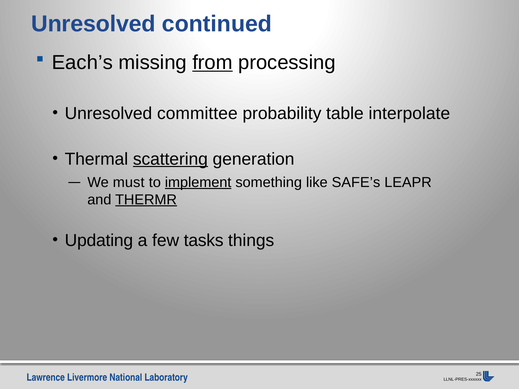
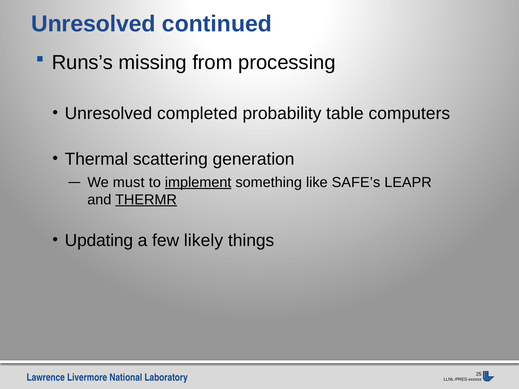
Each’s: Each’s -> Runs’s
from underline: present -> none
committee: committee -> completed
interpolate: interpolate -> computers
scattering underline: present -> none
tasks: tasks -> likely
